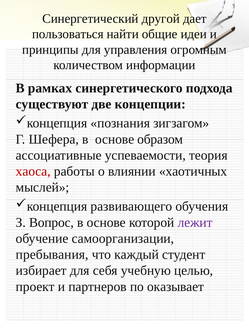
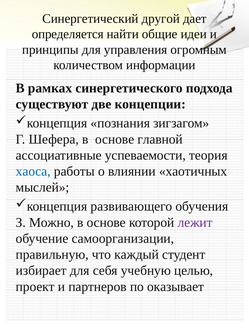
пользоваться: пользоваться -> определяется
образом: образом -> главной
хаоса colour: red -> blue
Вопрос: Вопрос -> Можно
пребывания: пребывания -> правильную
